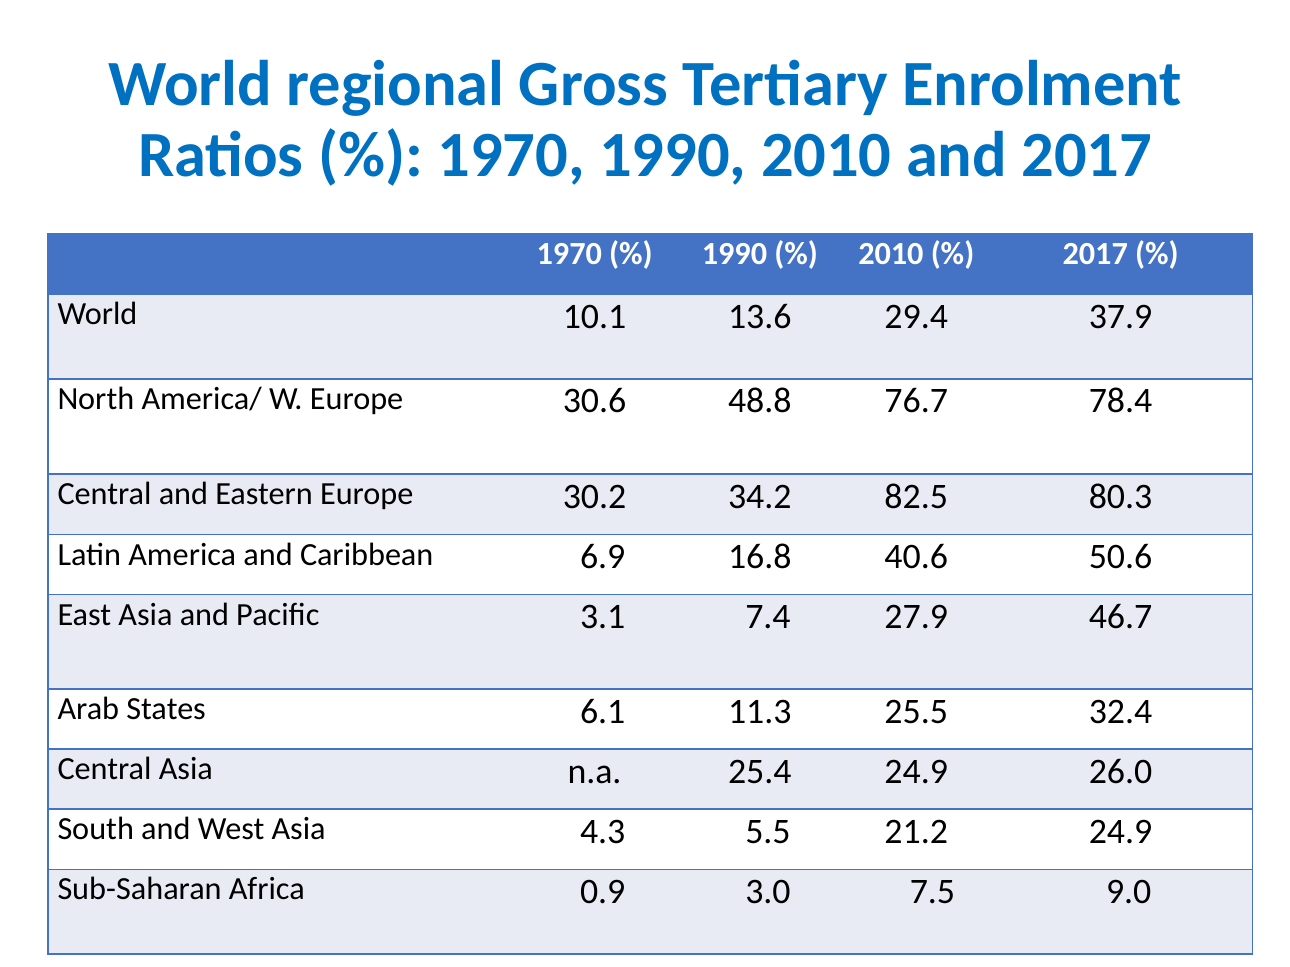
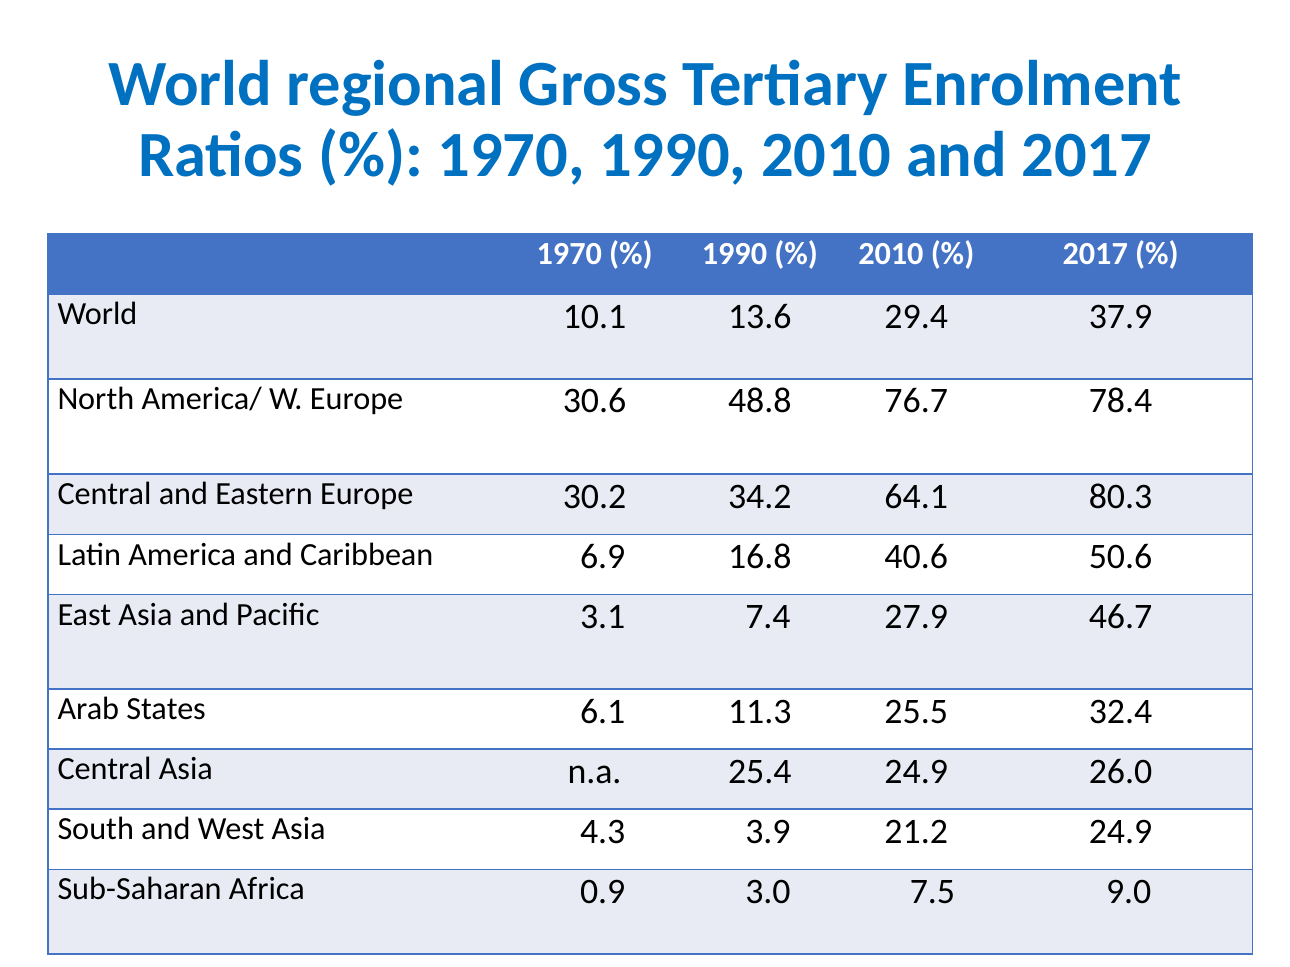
82.5: 82.5 -> 64.1
5.5: 5.5 -> 3.9
